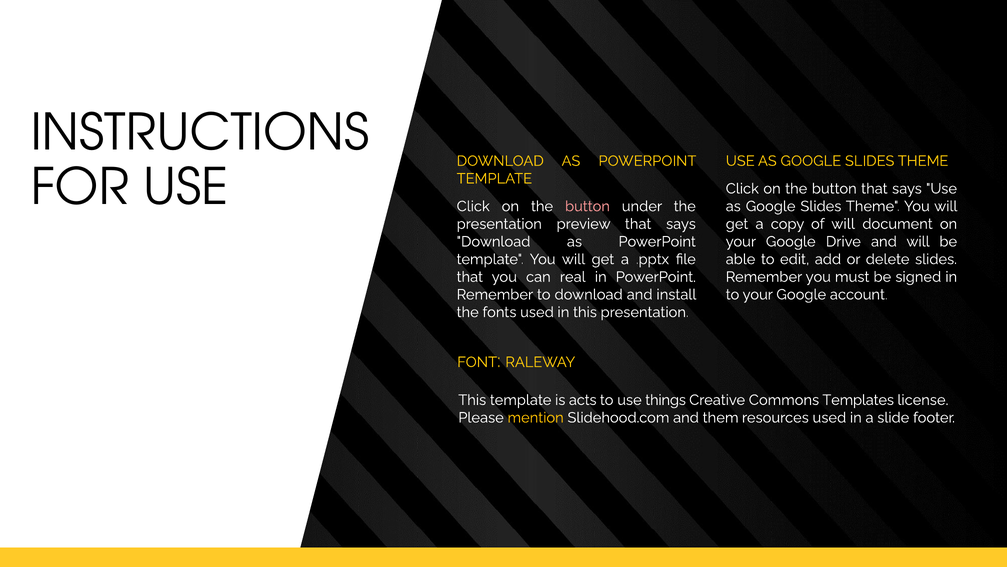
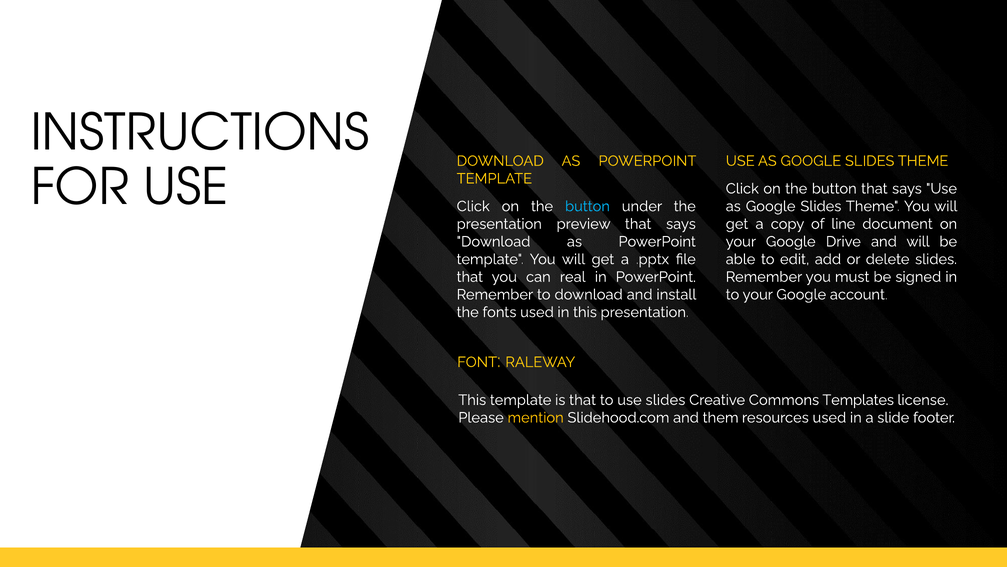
button at (587, 206) colour: pink -> light blue
of will: will -> line
is acts: acts -> that
use things: things -> slides
